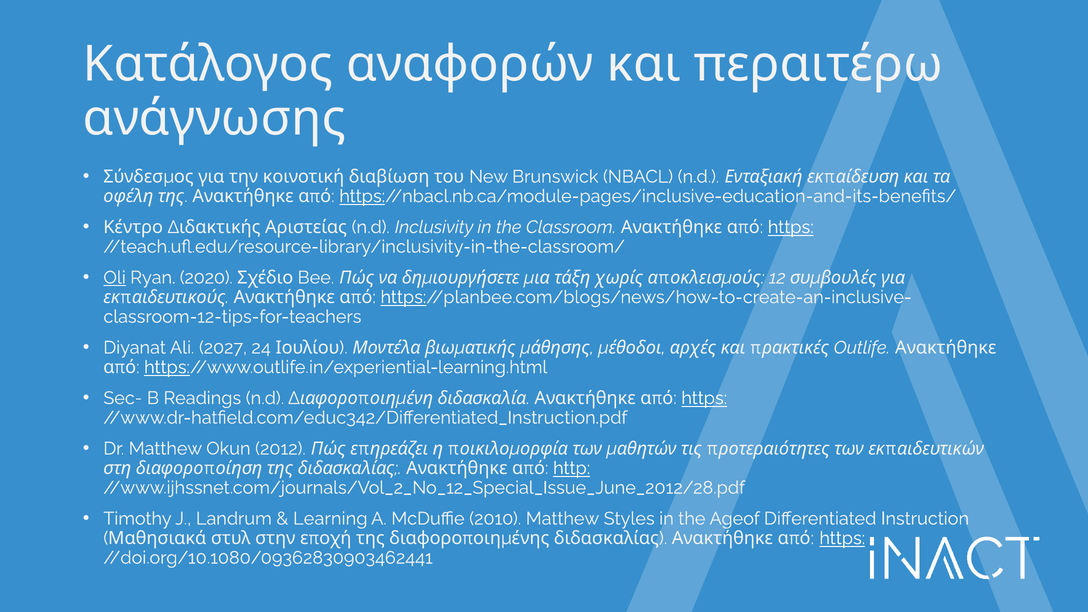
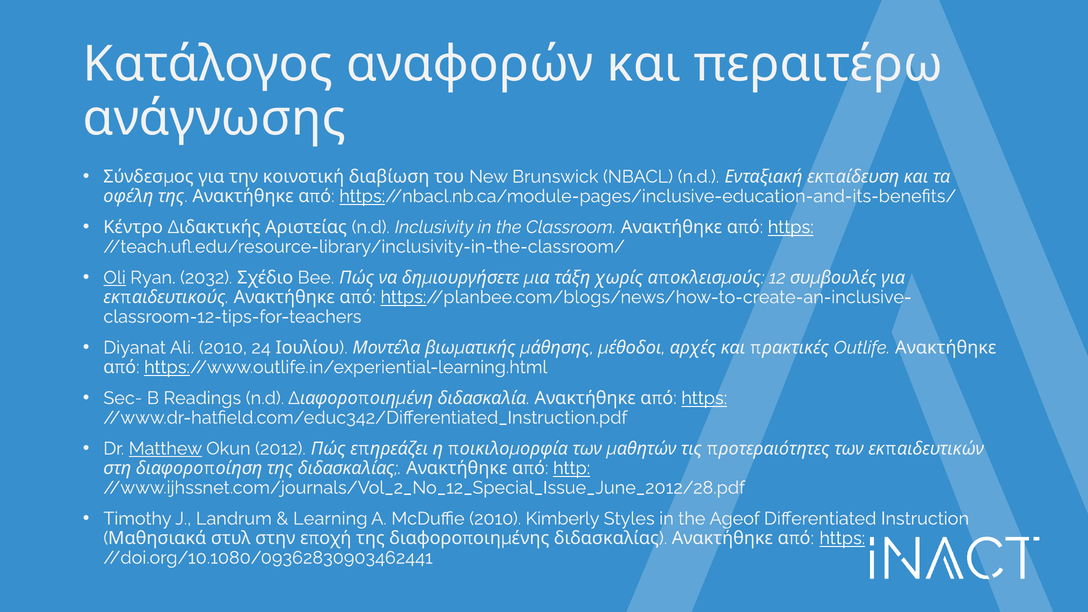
2020: 2020 -> 2032
Ali 2027: 2027 -> 2010
Matthew at (165, 449) underline: none -> present
2010 Matthew: Matthew -> Kimberly
